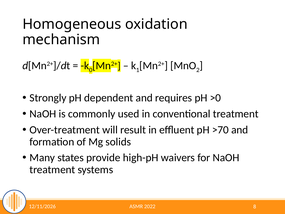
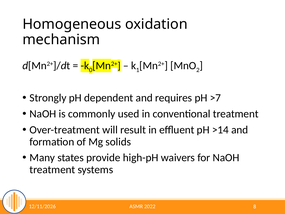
>0: >0 -> >7
>70: >70 -> >14
